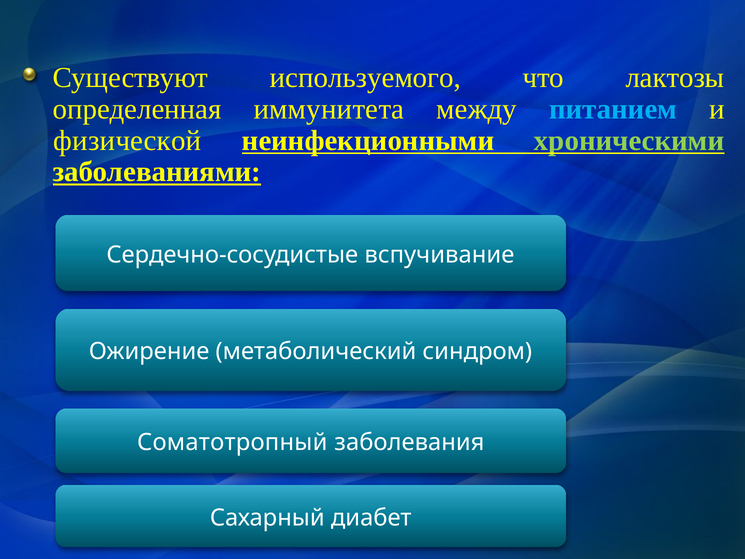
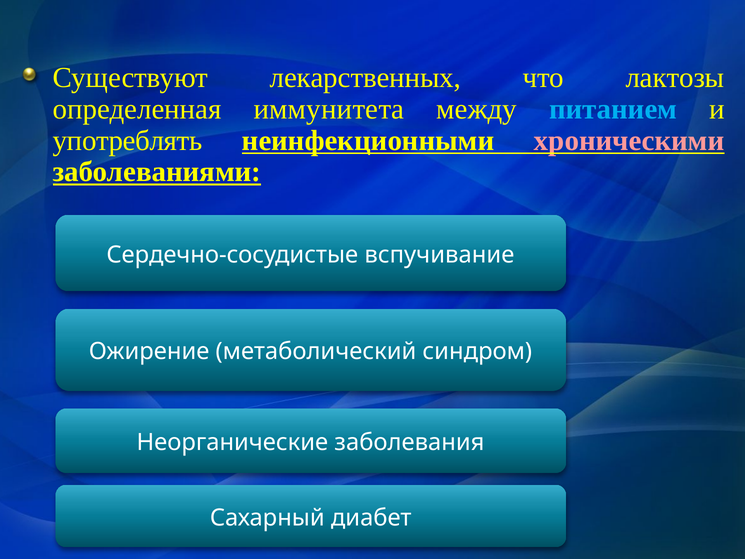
используемого: используемого -> лекарственных
физической: физической -> употреблять
хроническими colour: light green -> pink
Соматотропный: Соматотропный -> Неорганические
